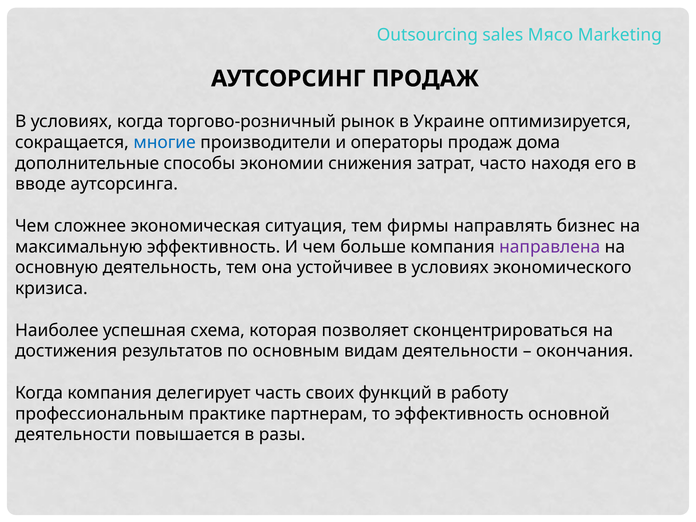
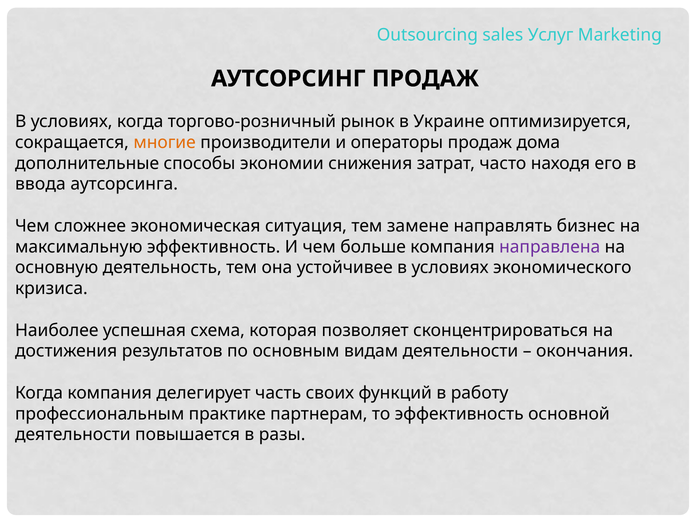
Мясо: Мясо -> Услуг
многие colour: blue -> orange
вводе: вводе -> ввода
фирмы: фирмы -> замене
